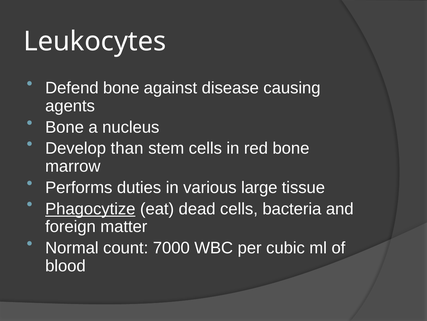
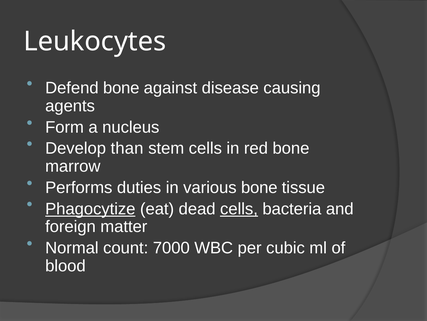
Bone at (65, 127): Bone -> Form
various large: large -> bone
cells at (239, 208) underline: none -> present
